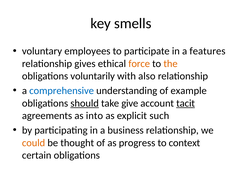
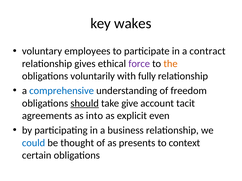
smells: smells -> wakes
features: features -> contract
force colour: orange -> purple
also: also -> fully
example: example -> freedom
tacit underline: present -> none
such: such -> even
could colour: orange -> blue
progress: progress -> presents
